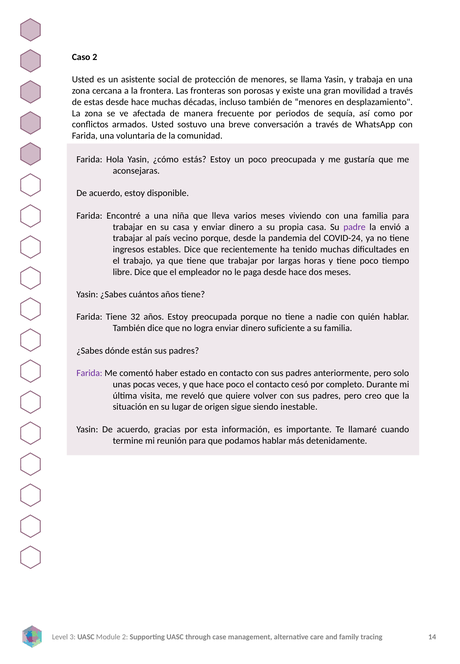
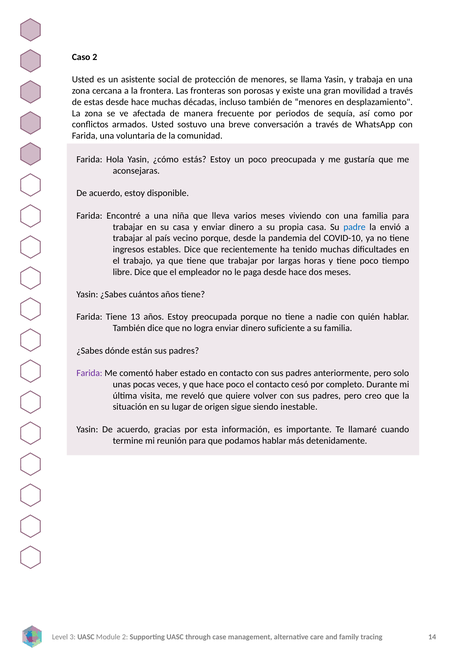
padre colour: purple -> blue
COVID-24: COVID-24 -> COVID-10
32: 32 -> 13
